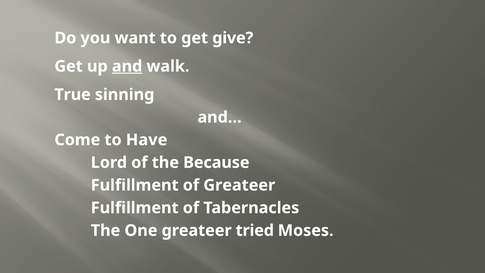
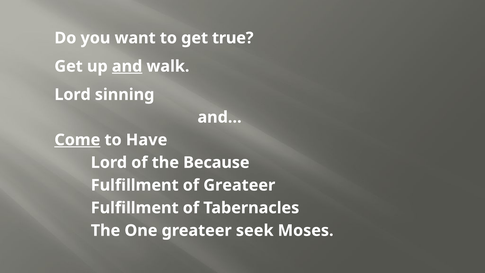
give: give -> true
True at (73, 95): True -> Lord
Come underline: none -> present
tried: tried -> seek
